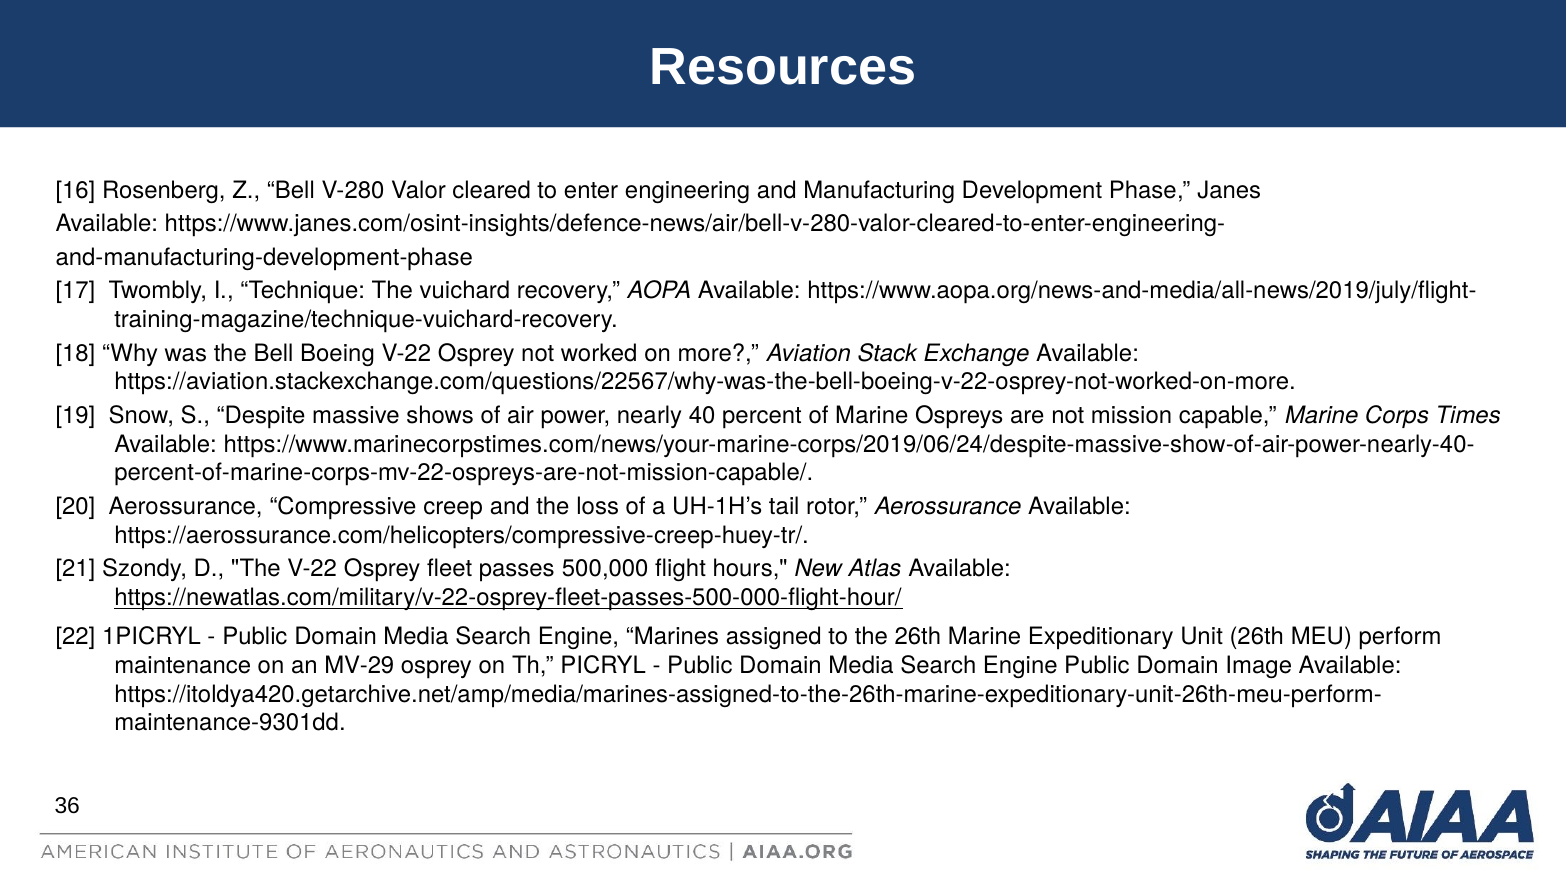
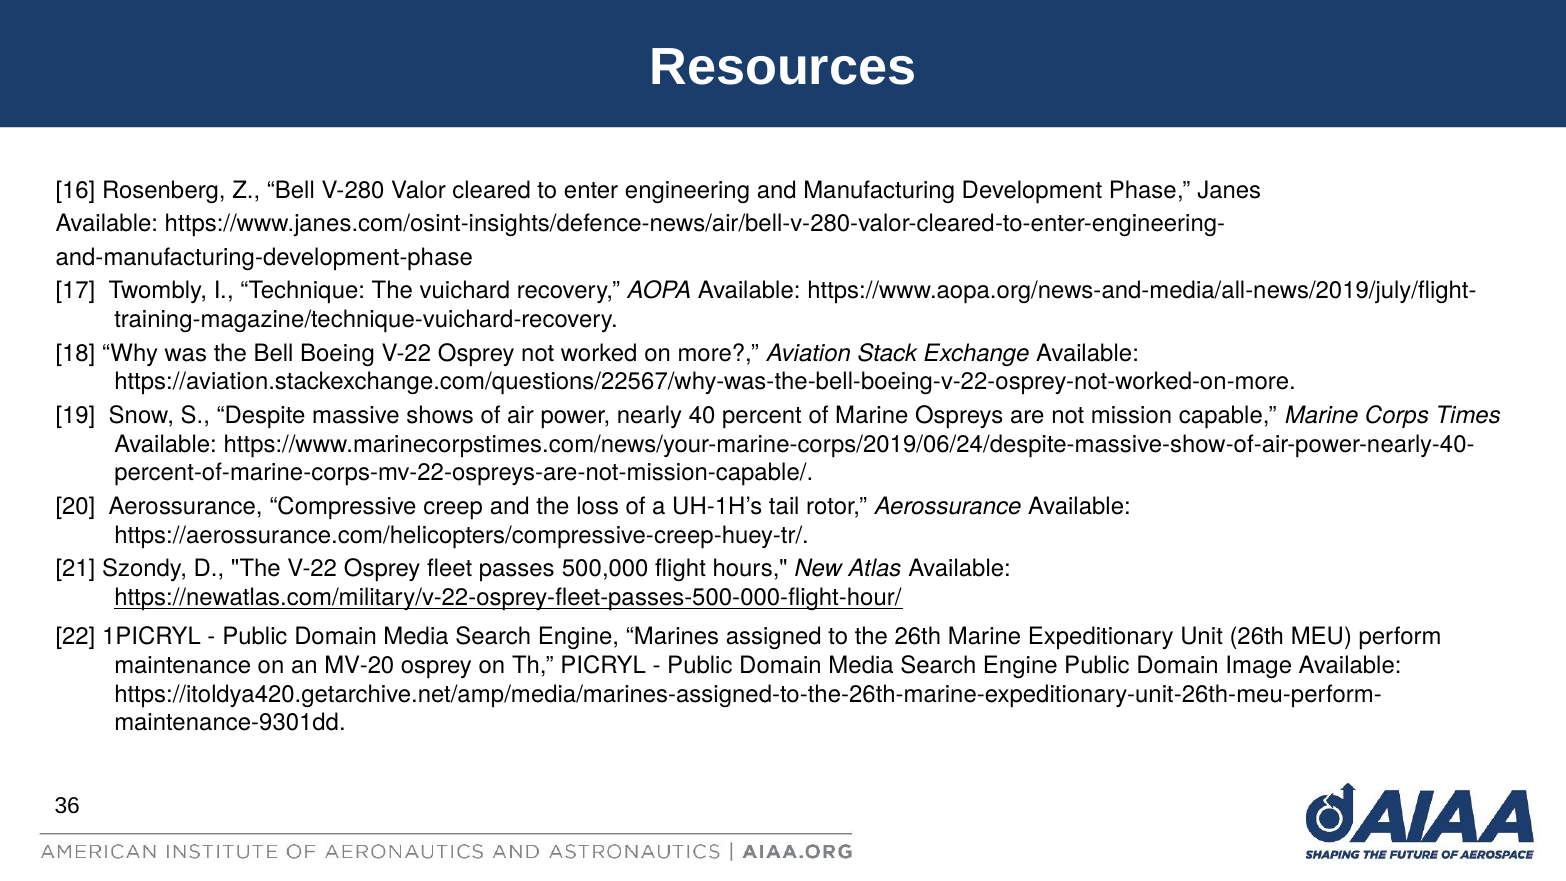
MV-29: MV-29 -> MV-20
